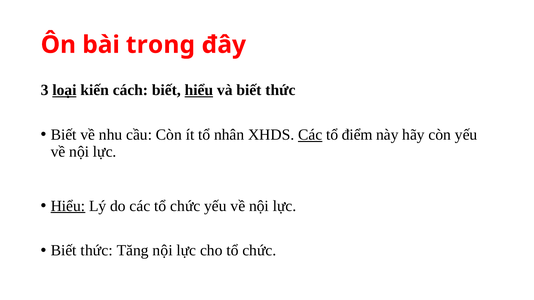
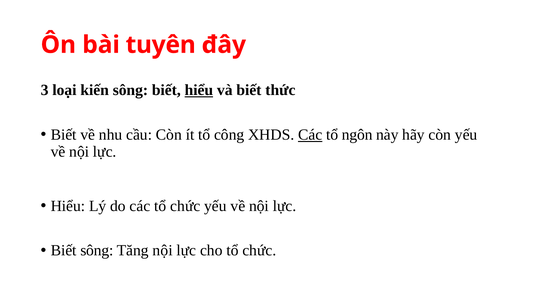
trong: trong -> tuyên
loại underline: present -> none
kiến cách: cách -> sông
nhân: nhân -> công
điểm: điểm -> ngôn
Hiểu at (68, 206) underline: present -> none
thức at (97, 251): thức -> sông
